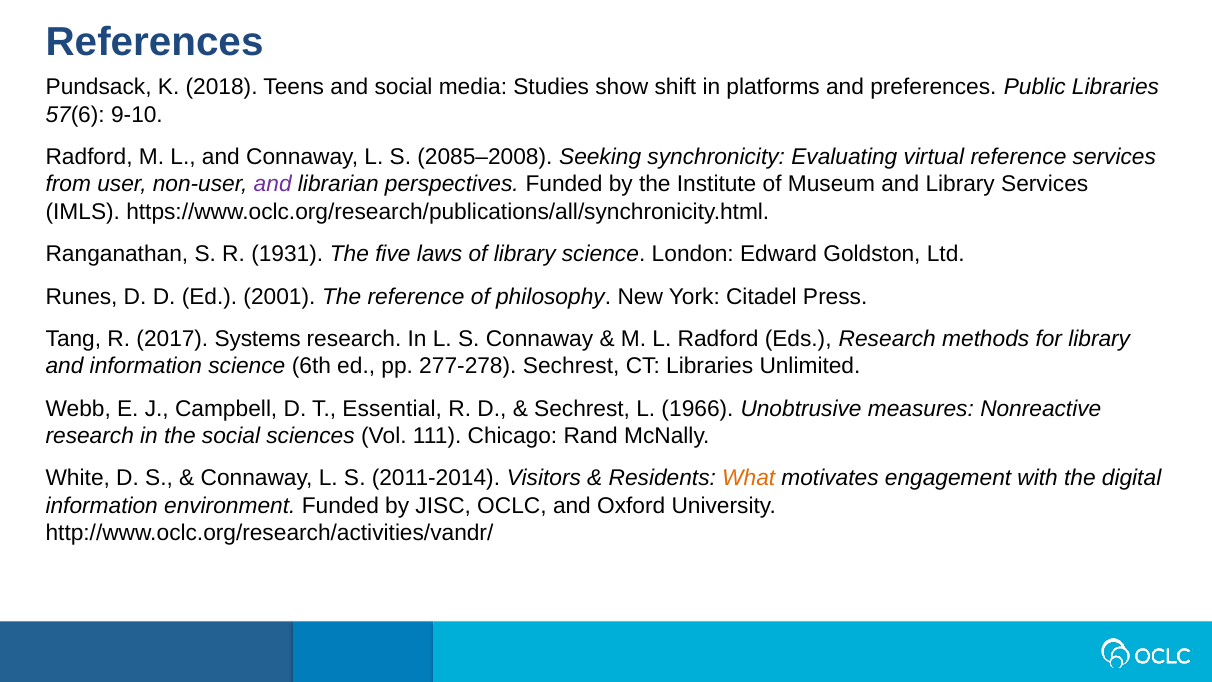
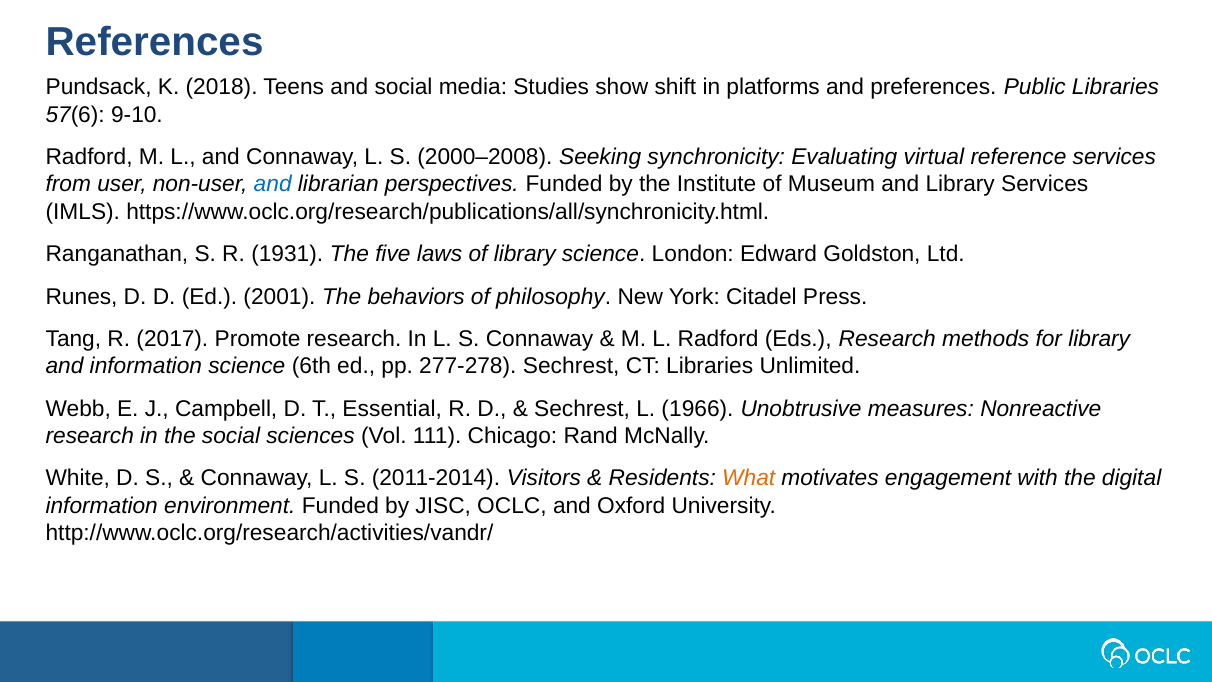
2085–2008: 2085–2008 -> 2000–2008
and at (273, 184) colour: purple -> blue
The reference: reference -> behaviors
Systems: Systems -> Promote
